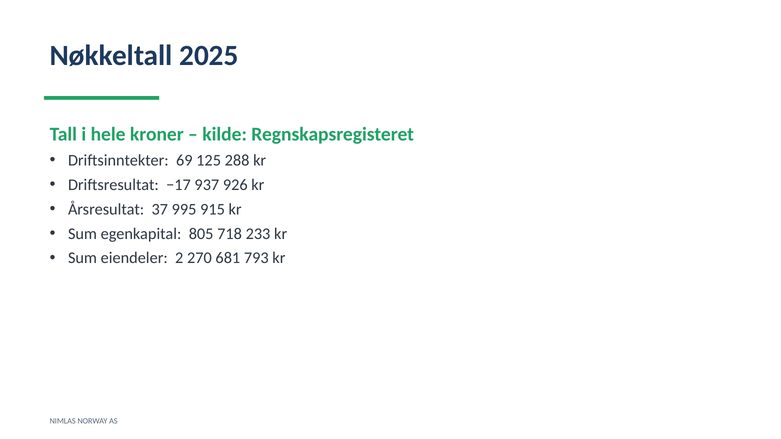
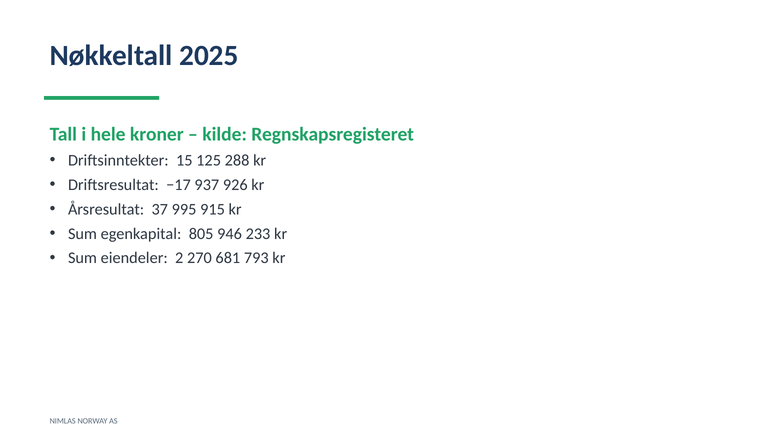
69: 69 -> 15
718: 718 -> 946
